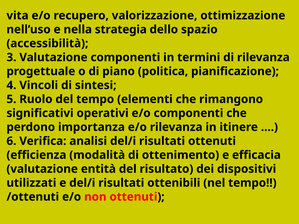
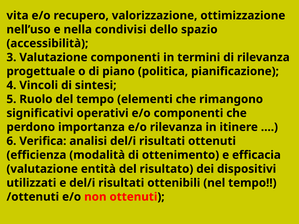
strategia: strategia -> condivisi
